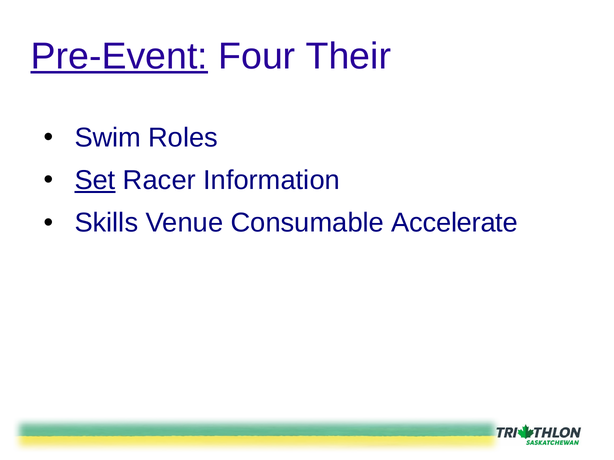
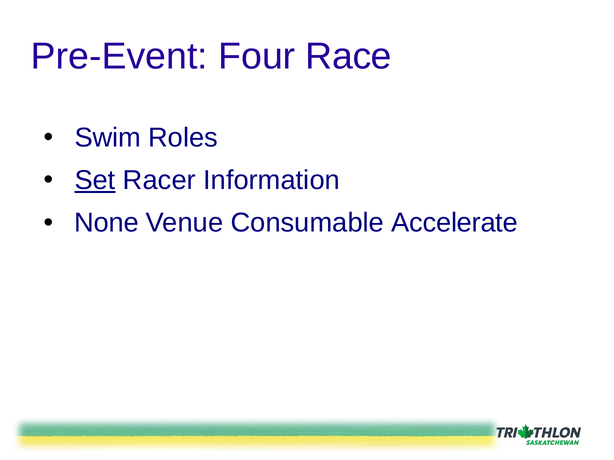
Pre-Event underline: present -> none
Their: Their -> Race
Skills: Skills -> None
